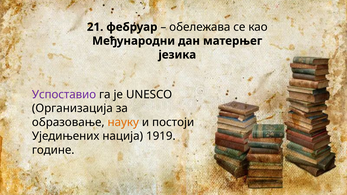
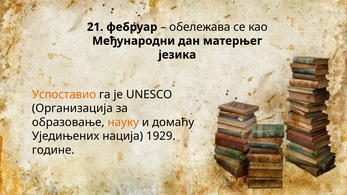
Успоставио colour: purple -> orange
постоји: постоји -> домаћу
1919: 1919 -> 1929
